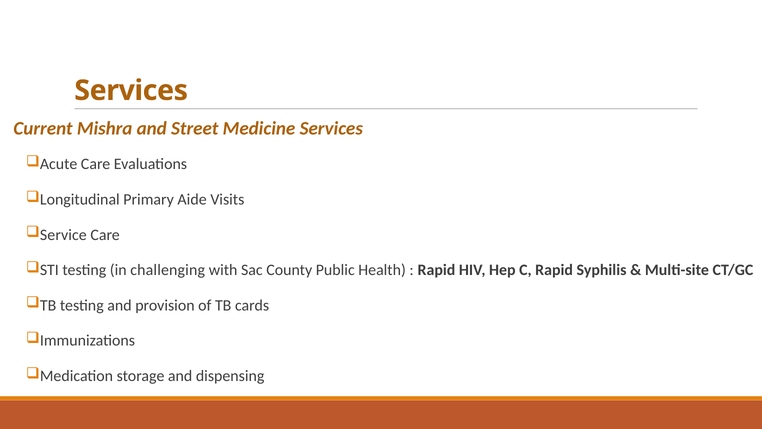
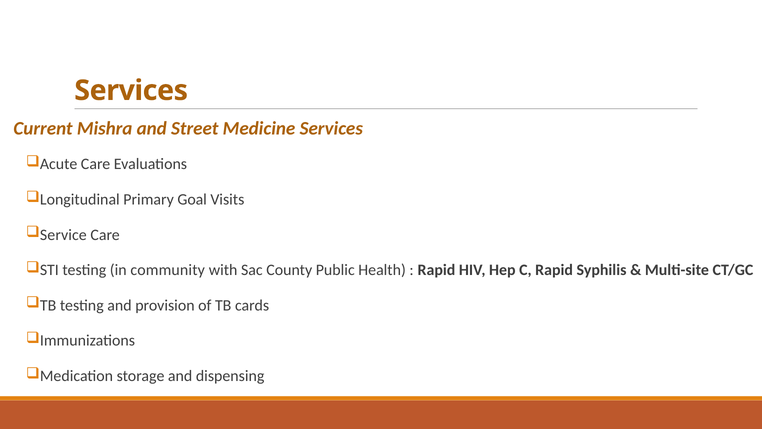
Aide: Aide -> Goal
challenging: challenging -> community
